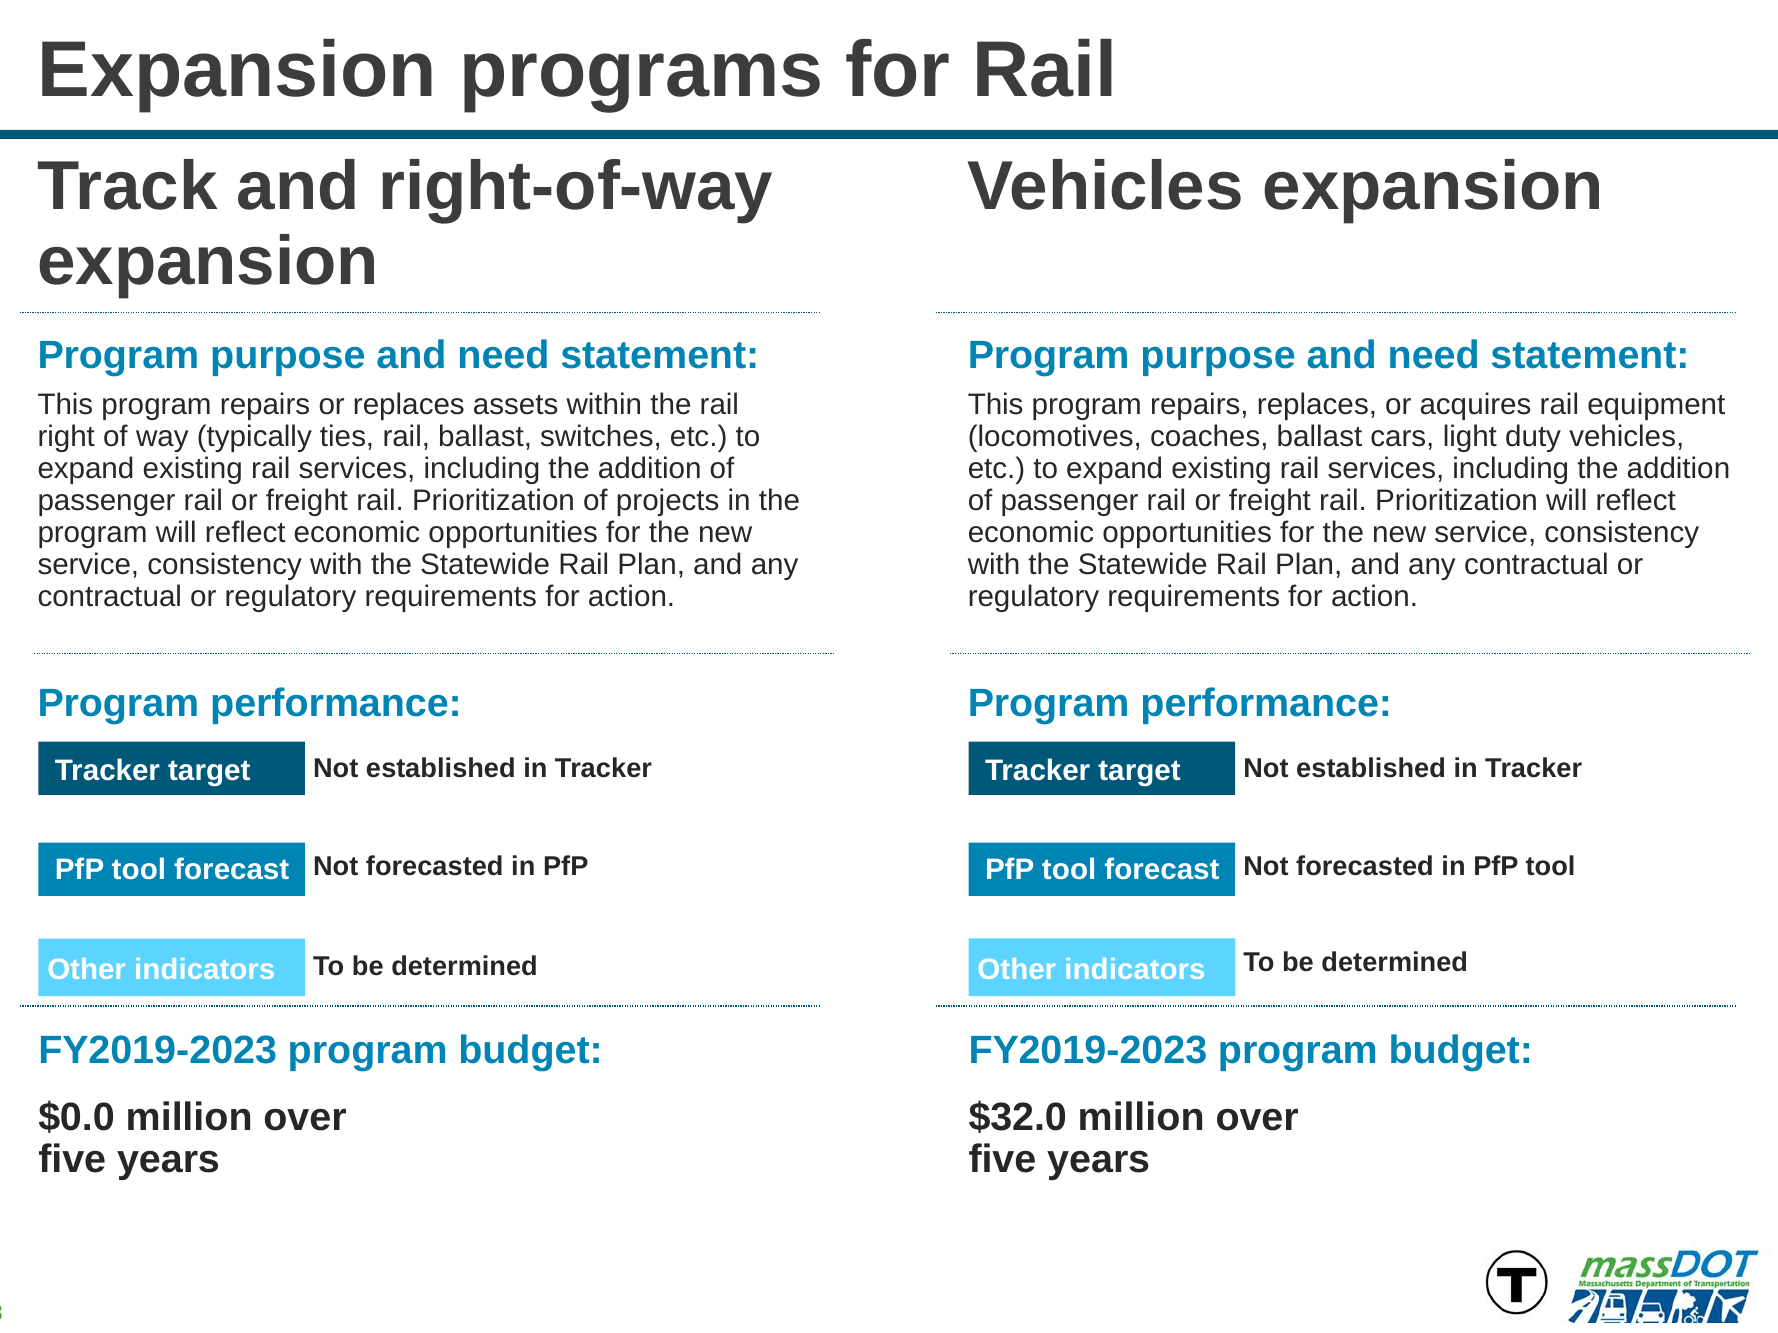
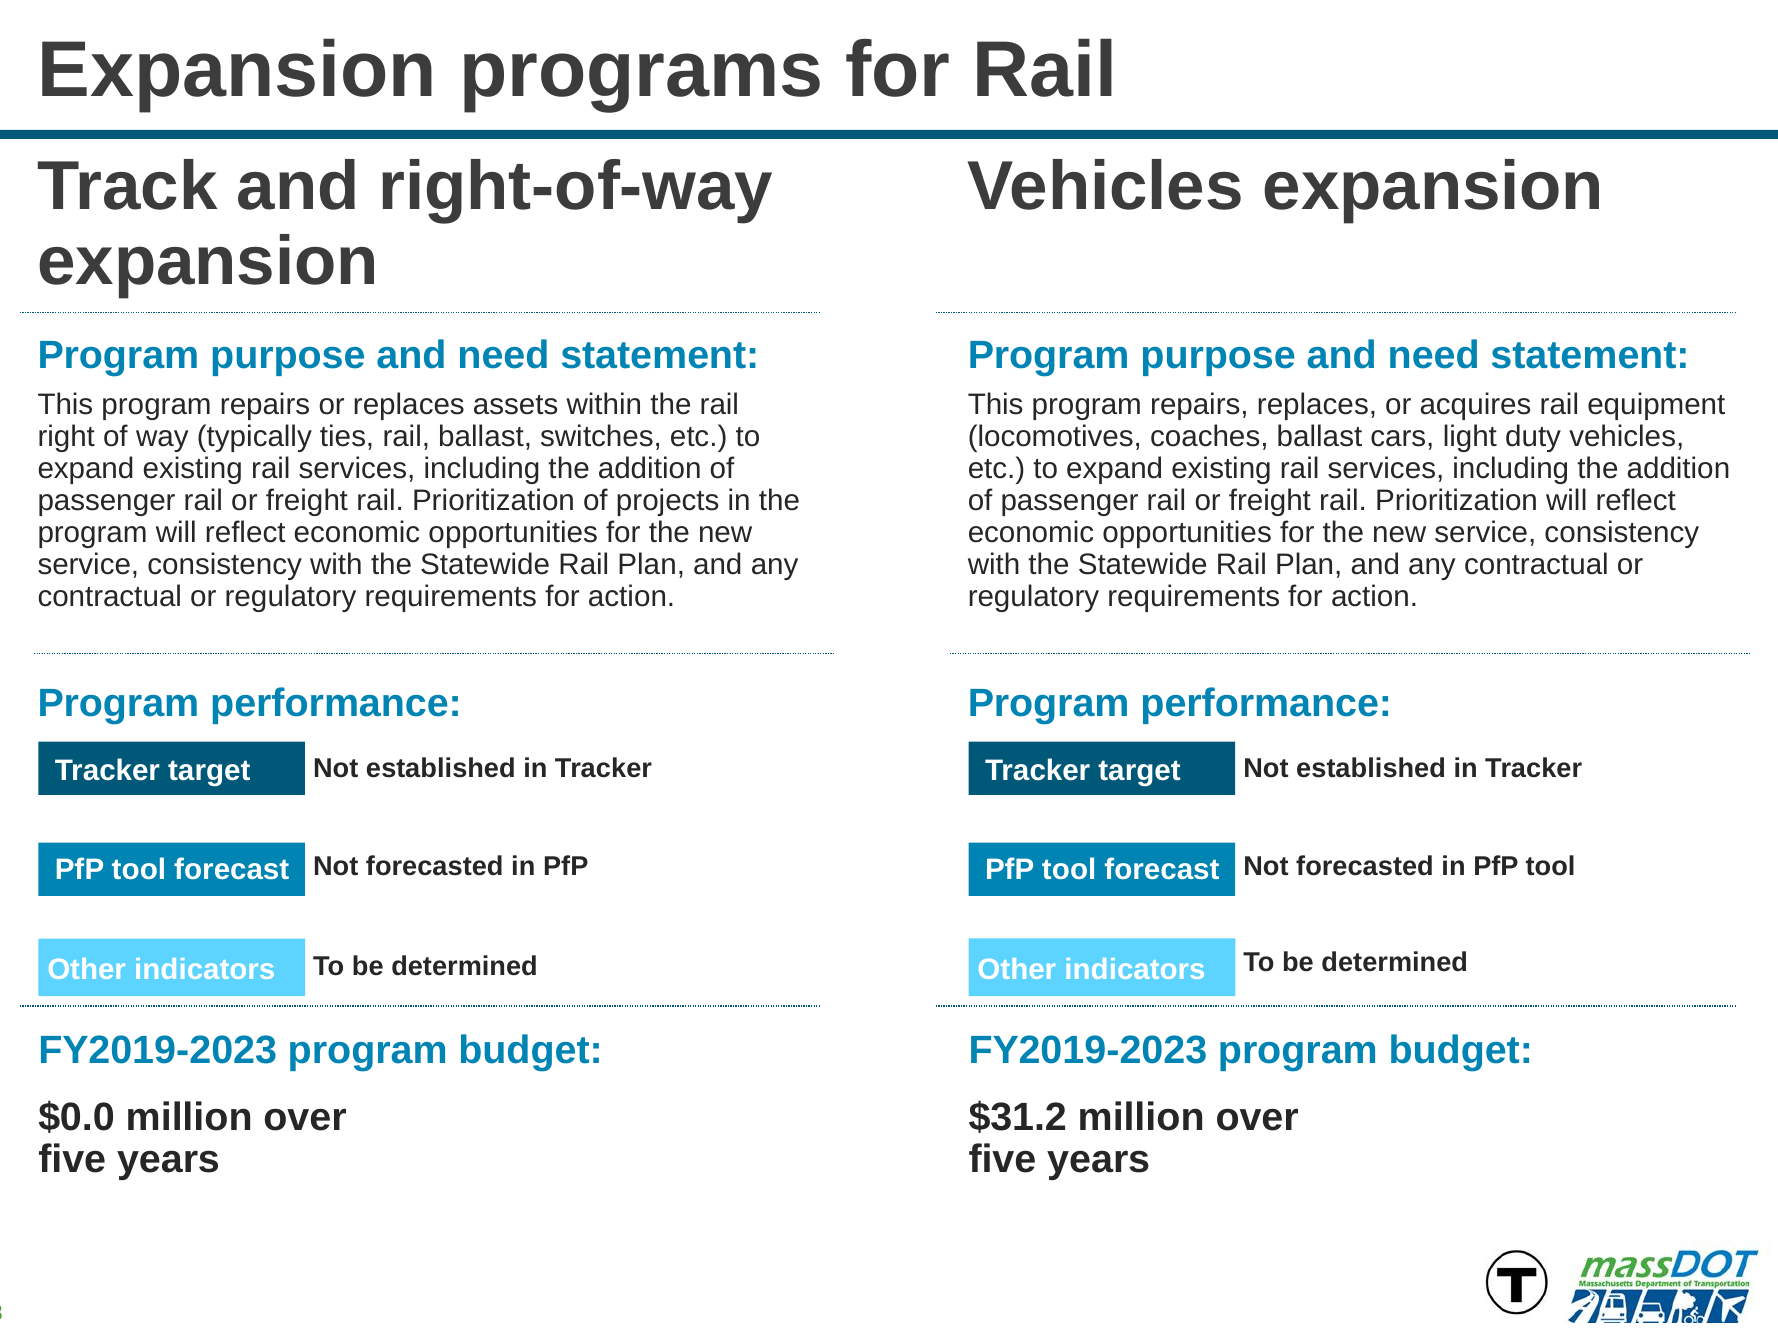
$32.0: $32.0 -> $31.2
